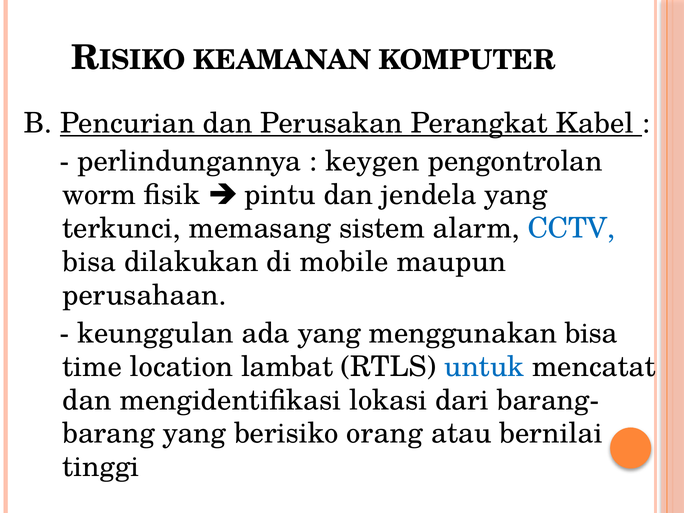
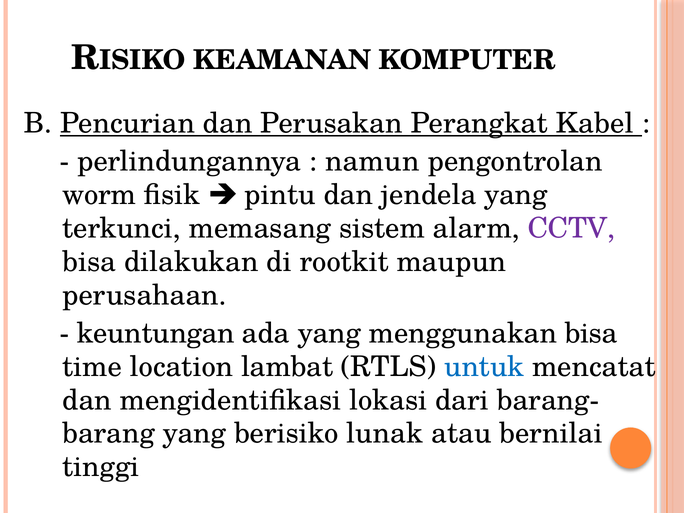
keygen: keygen -> namun
CCTV colour: blue -> purple
mobile: mobile -> rootkit
keunggulan: keunggulan -> keuntungan
orang: orang -> lunak
